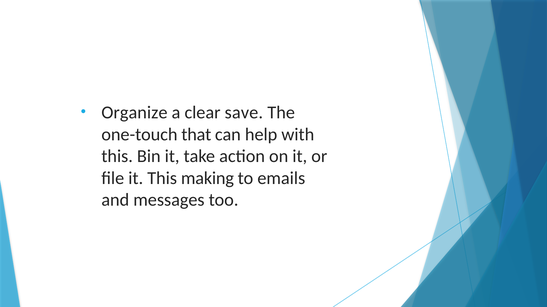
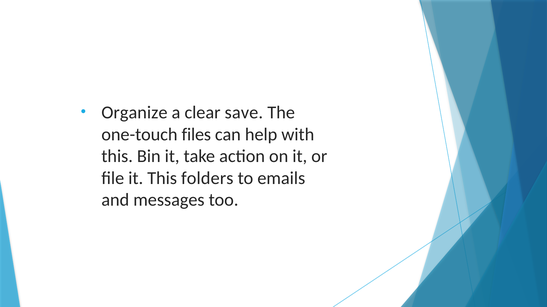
that: that -> files
making: making -> folders
